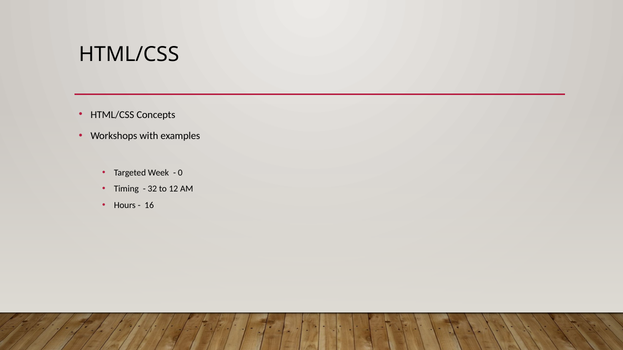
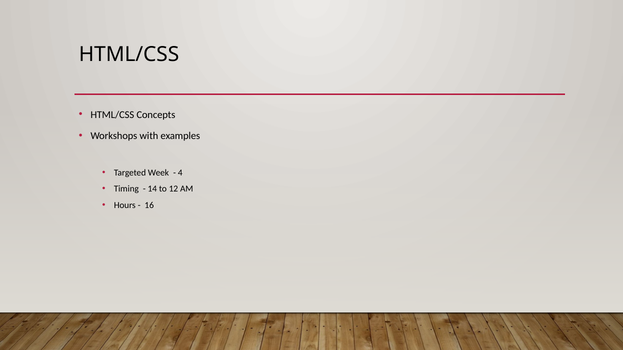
0: 0 -> 4
32: 32 -> 14
